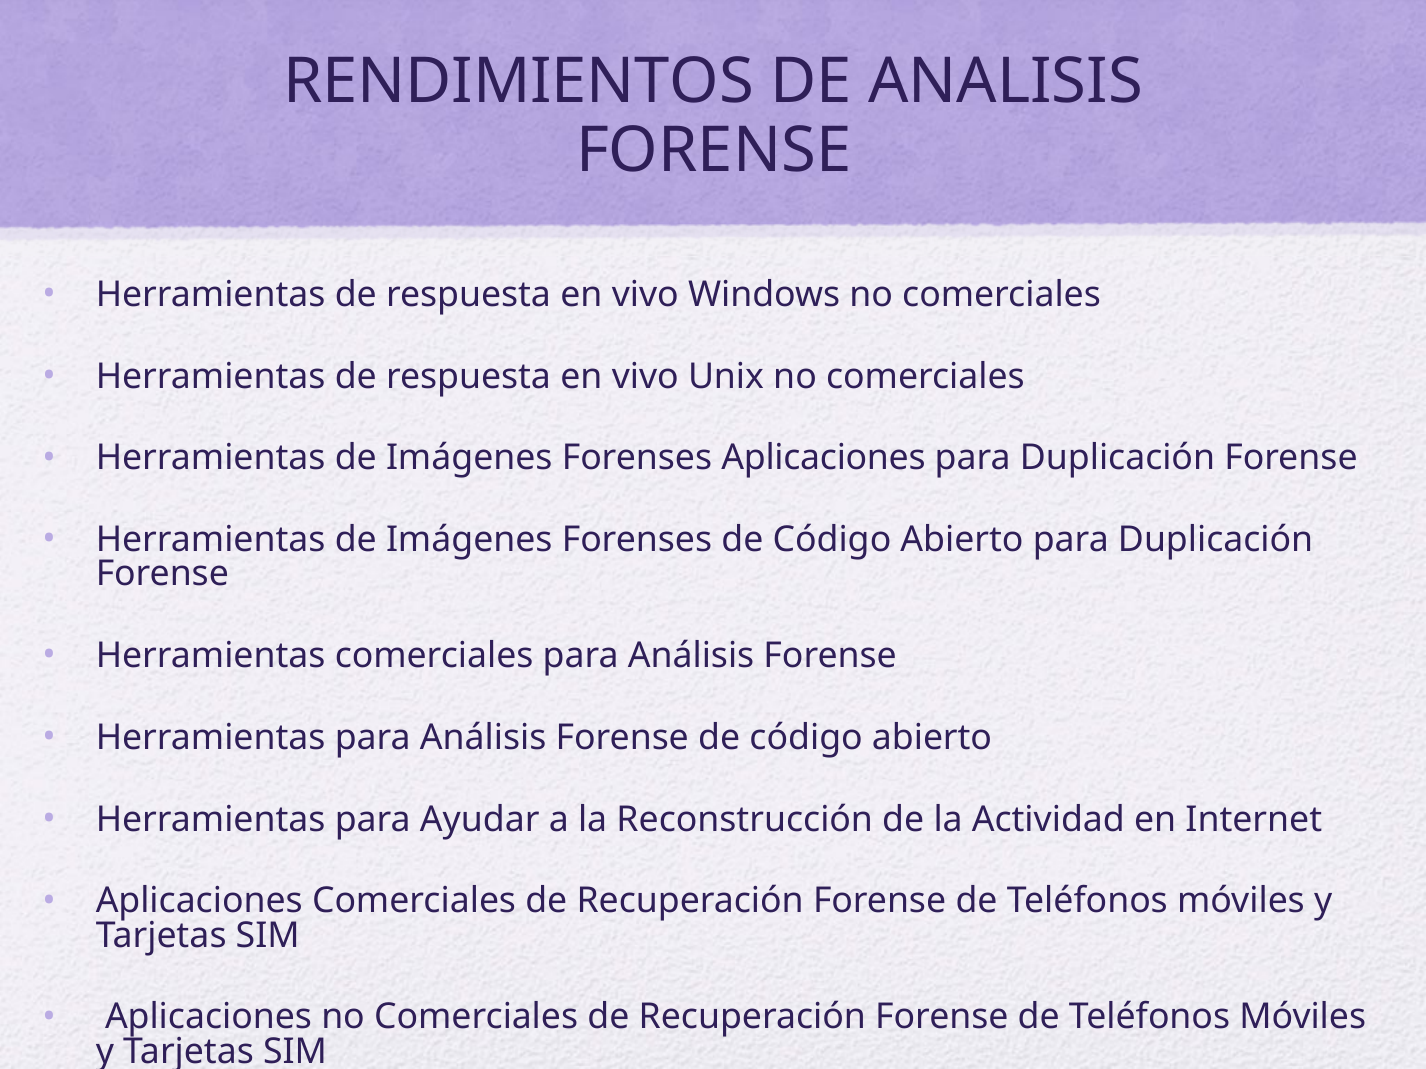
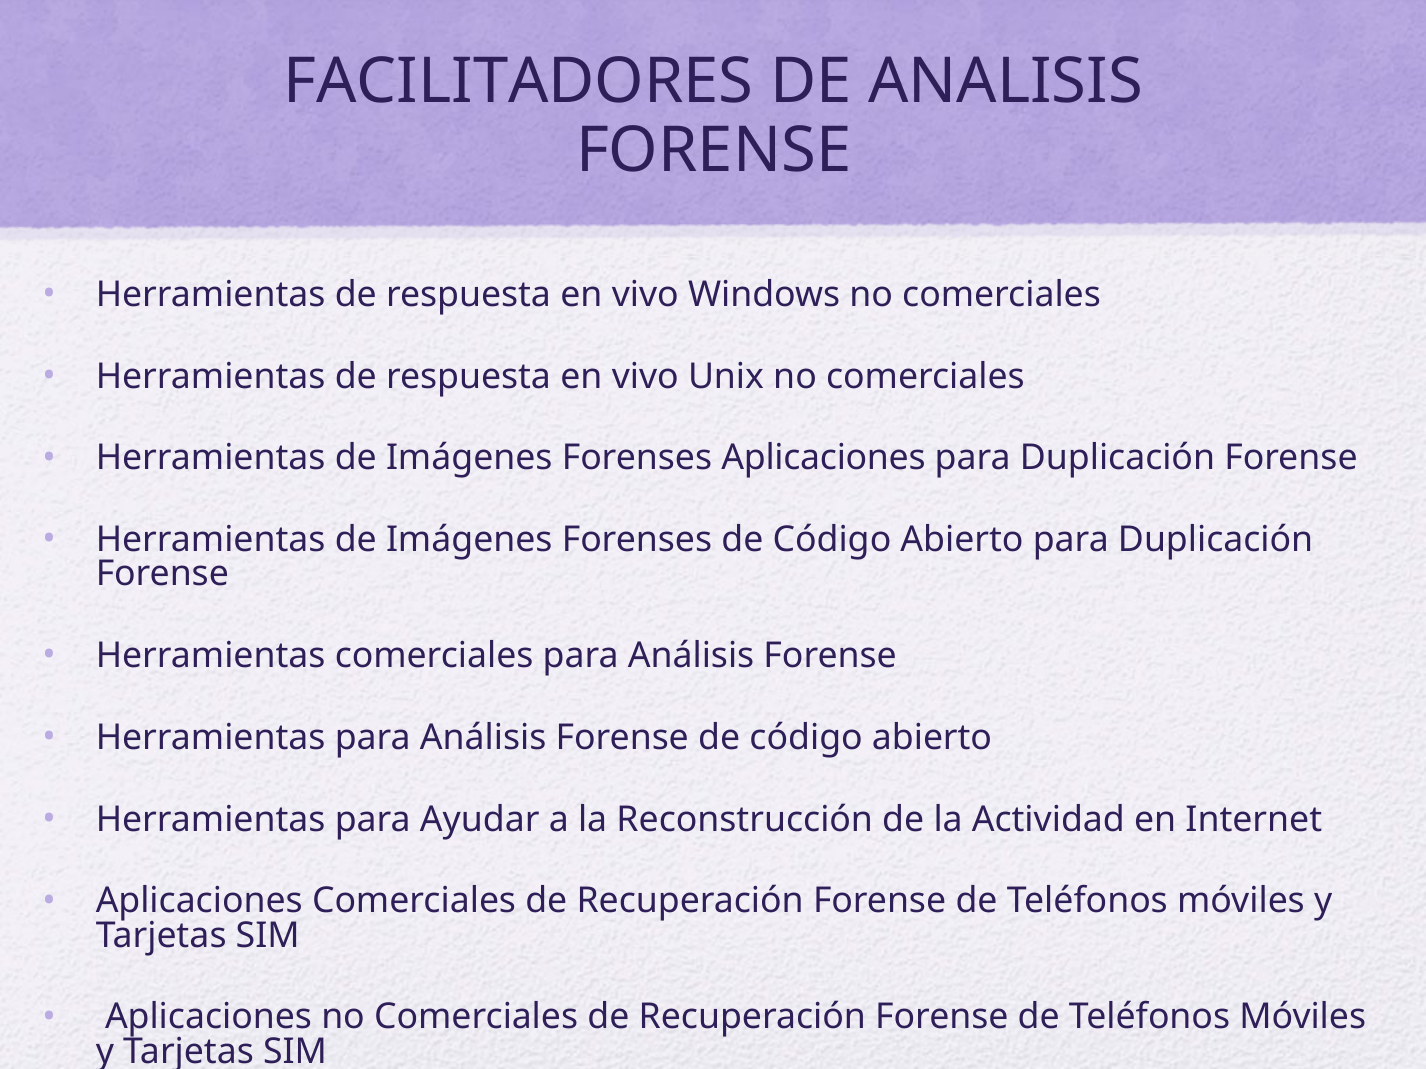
RENDIMIENTOS: RENDIMIENTOS -> FACILITADORES
